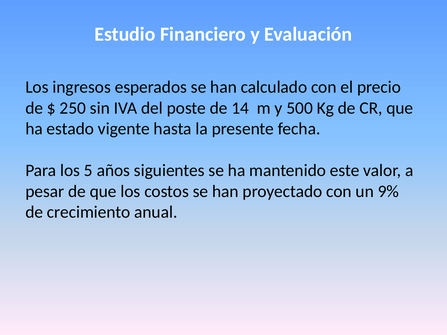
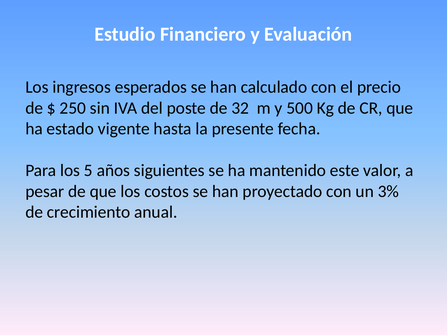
14: 14 -> 32
9%: 9% -> 3%
